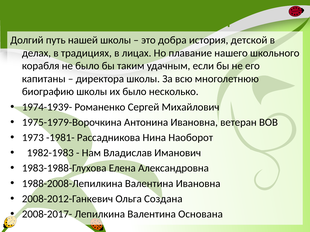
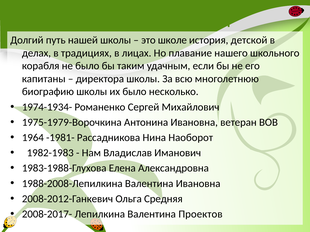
добра: добра -> школе
1974-1939-: 1974-1939- -> 1974-1934-
1973: 1973 -> 1964
Создана: Создана -> Средняя
Основана: Основана -> Проектов
